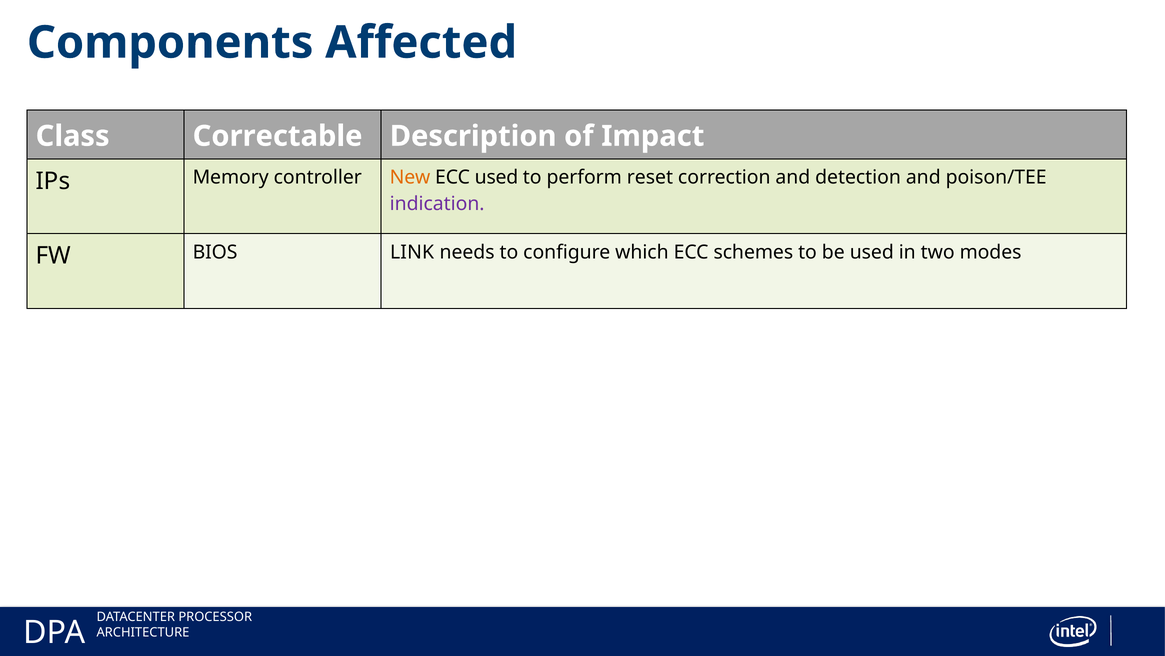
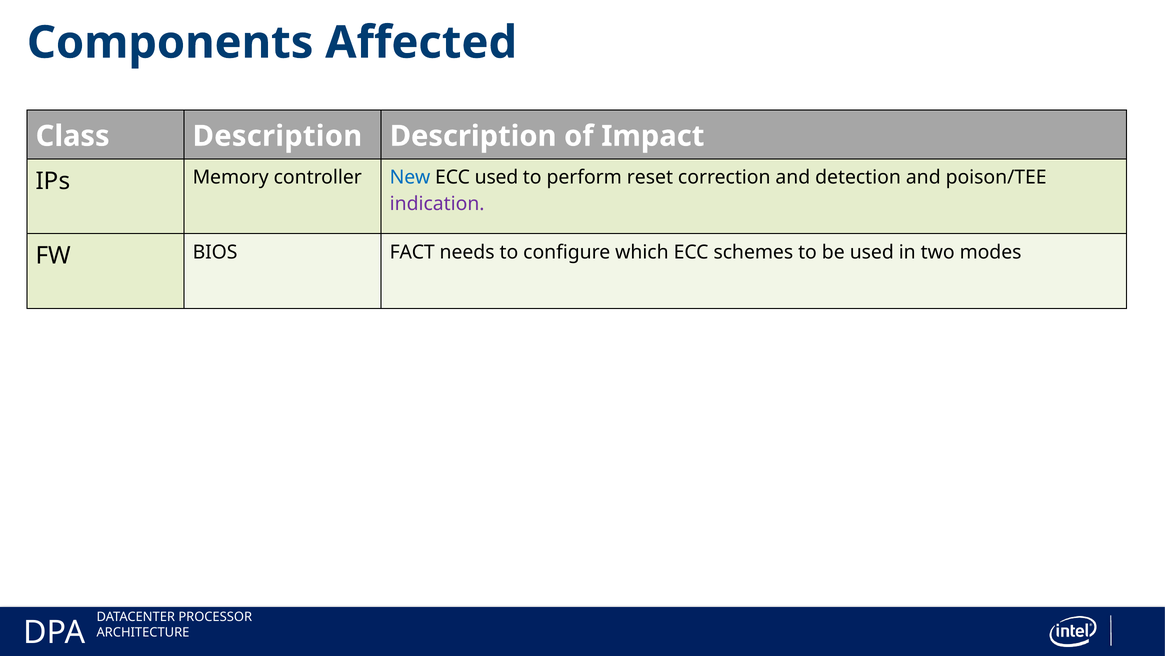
Class Correctable: Correctable -> Description
New colour: orange -> blue
LINK: LINK -> FACT
